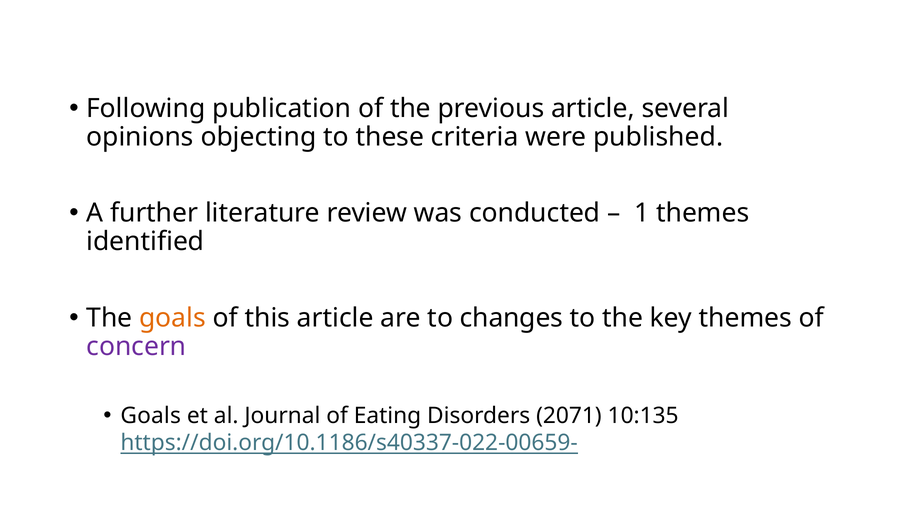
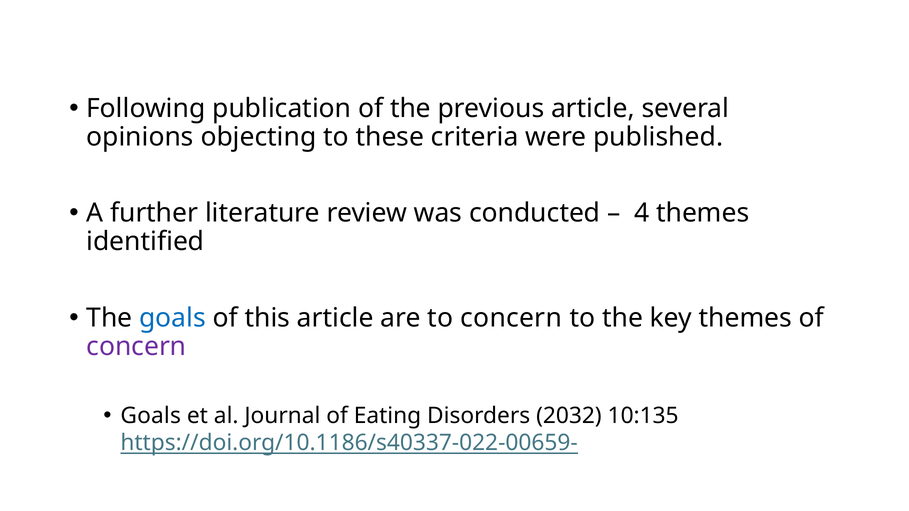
1: 1 -> 4
goals at (173, 318) colour: orange -> blue
to changes: changes -> concern
2071: 2071 -> 2032
